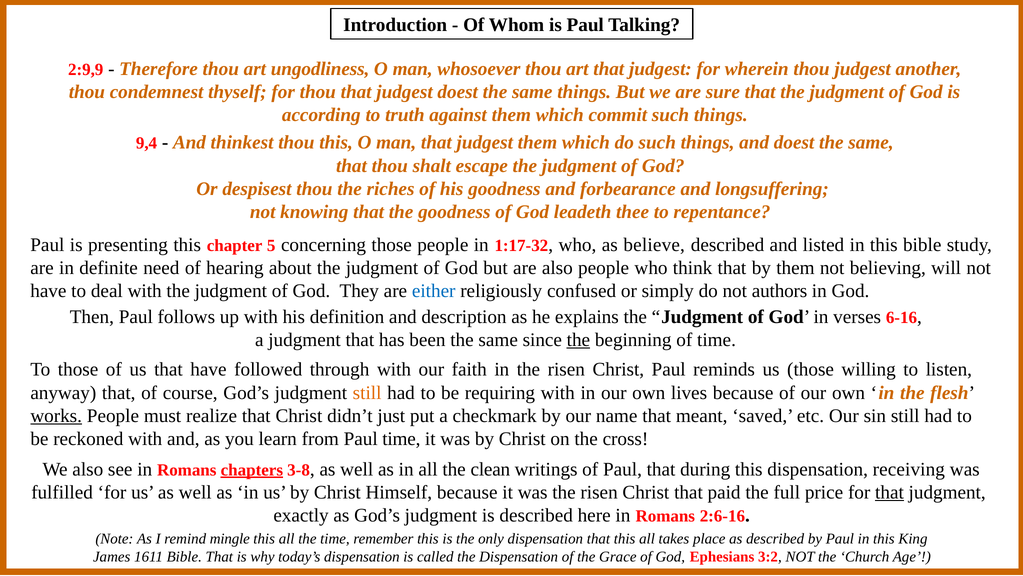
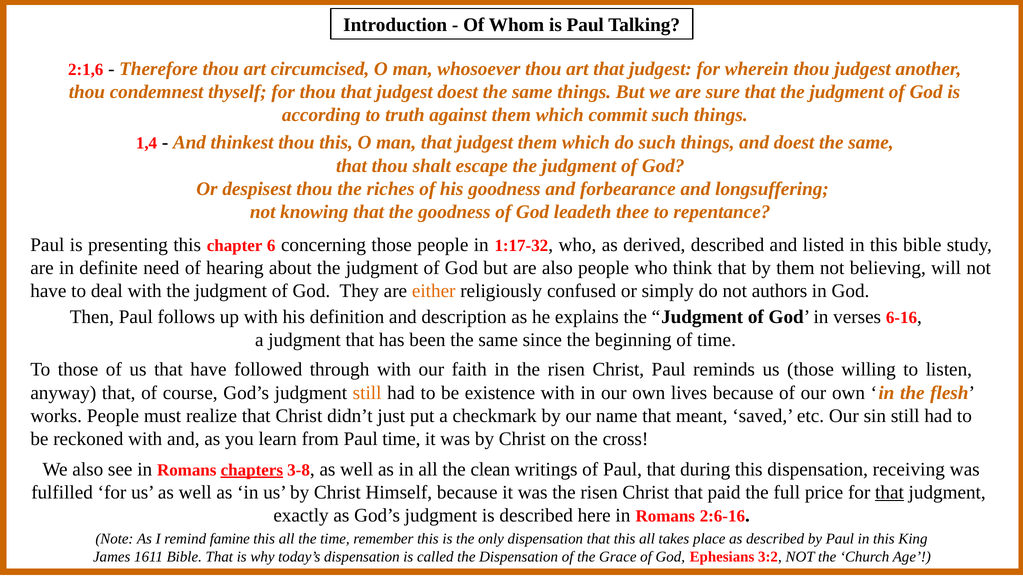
2:9,9: 2:9,9 -> 2:1,6
ungodliness: ungodliness -> circumcised
9,4: 9,4 -> 1,4
5: 5 -> 6
believe: believe -> derived
either colour: blue -> orange
the at (578, 340) underline: present -> none
requiring: requiring -> existence
works underline: present -> none
mingle: mingle -> famine
